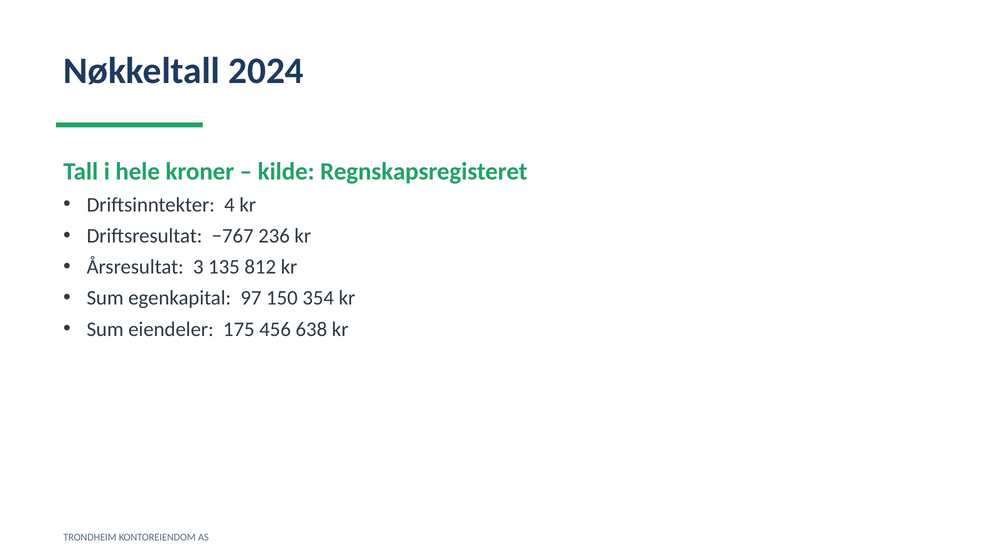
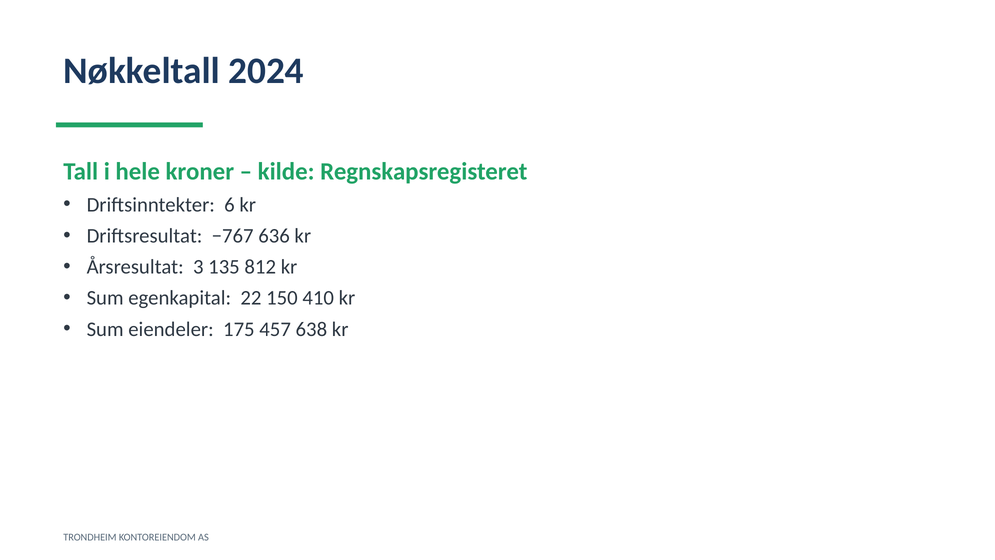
4: 4 -> 6
236: 236 -> 636
97: 97 -> 22
354: 354 -> 410
456: 456 -> 457
